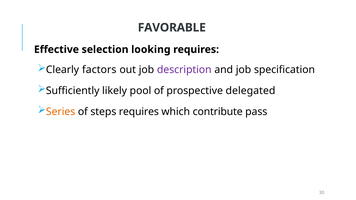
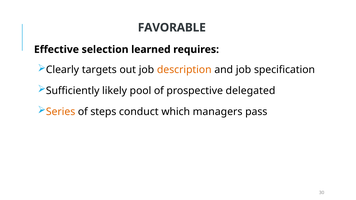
looking: looking -> learned
factors: factors -> targets
description colour: purple -> orange
steps requires: requires -> conduct
contribute: contribute -> managers
